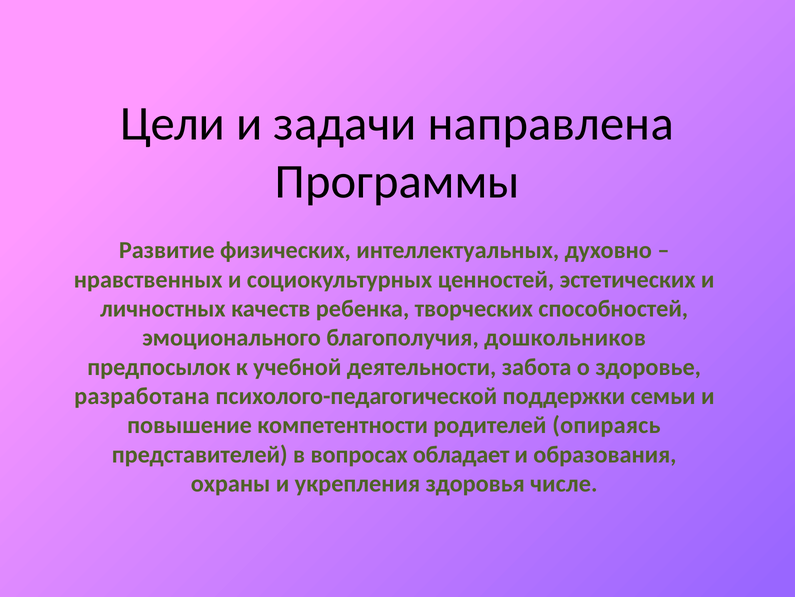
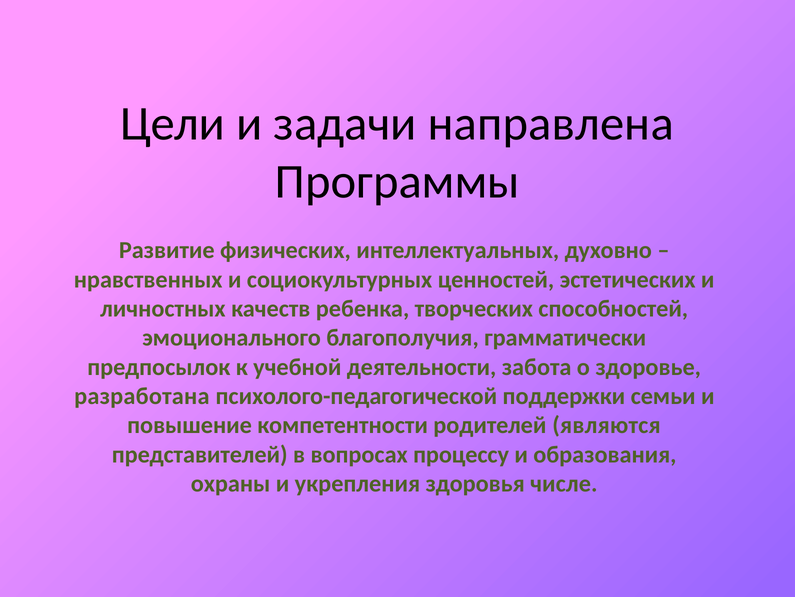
дошкольников: дошкольников -> грамматически
опираясь: опираясь -> являются
обладает: обладает -> процессу
